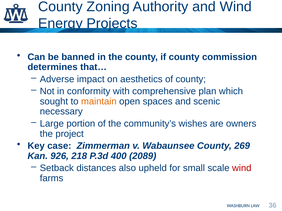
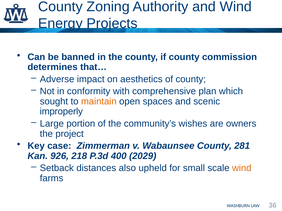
necessary: necessary -> improperly
269: 269 -> 281
2089: 2089 -> 2029
wind at (242, 168) colour: red -> orange
